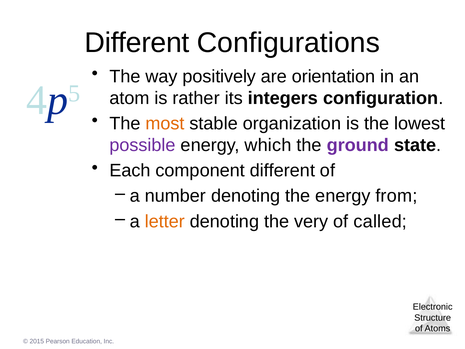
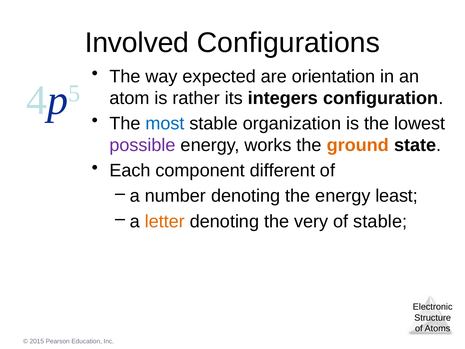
Different at (137, 43): Different -> Involved
positively: positively -> expected
most colour: orange -> blue
which: which -> works
ground colour: purple -> orange
from: from -> least
of called: called -> stable
